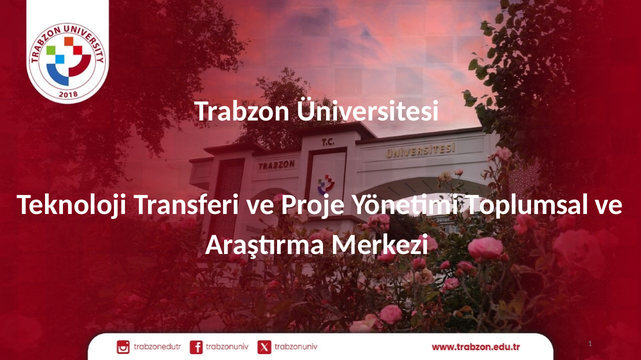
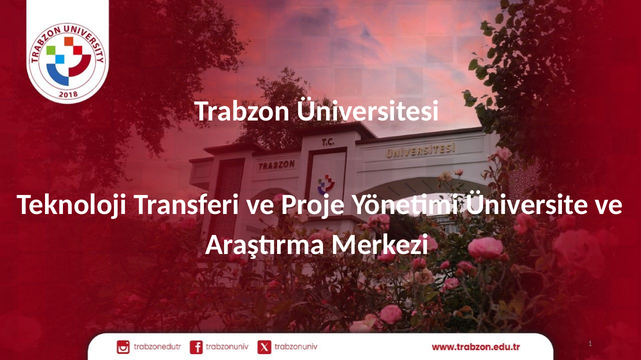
Toplumsal: Toplumsal -> Üniversite
